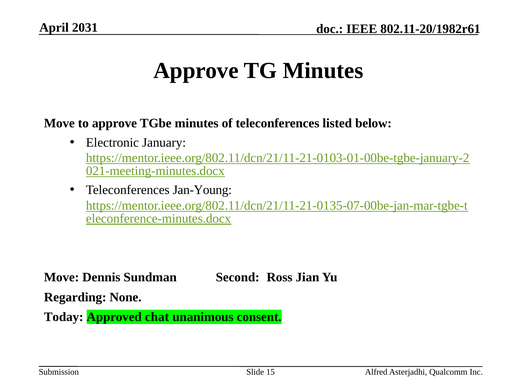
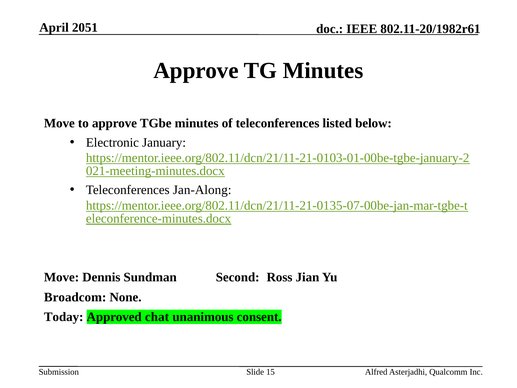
2031: 2031 -> 2051
Jan-Young: Jan-Young -> Jan-Along
Regarding: Regarding -> Broadcom
